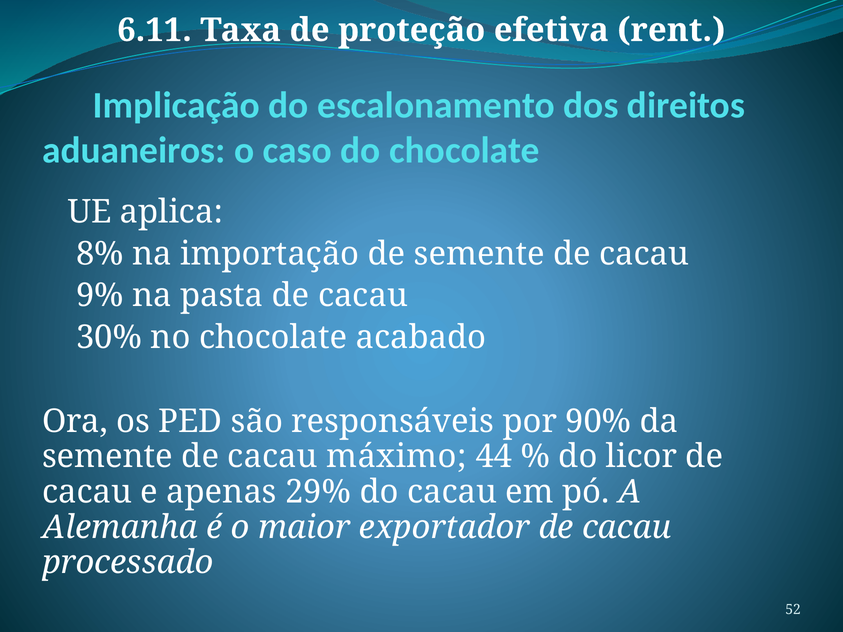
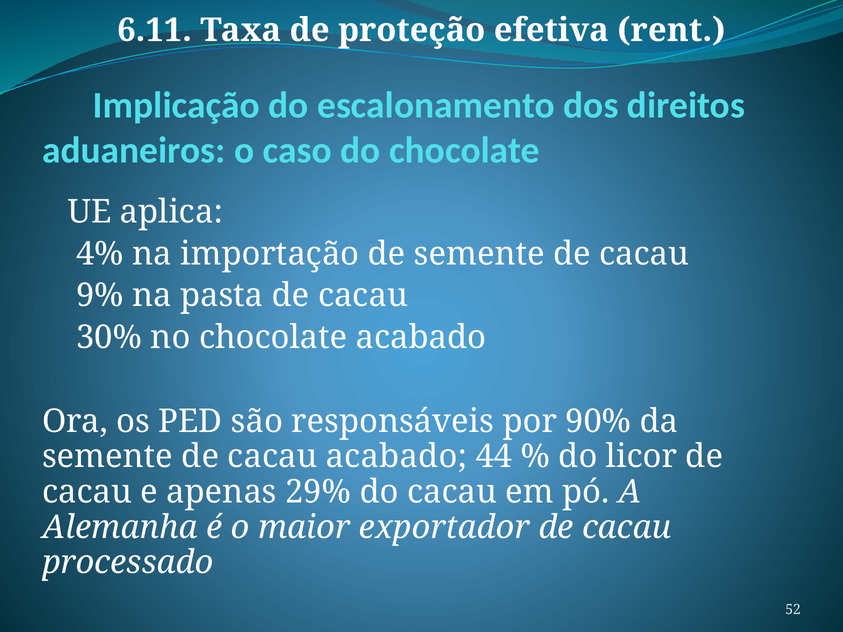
8%: 8% -> 4%
cacau máximo: máximo -> acabado
